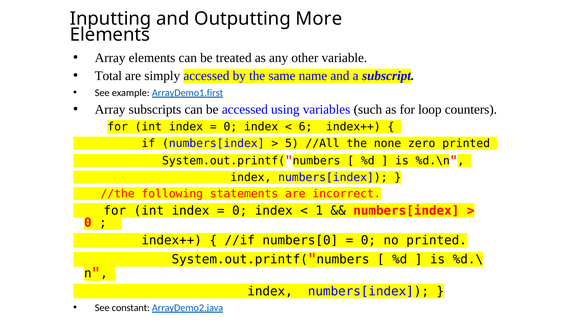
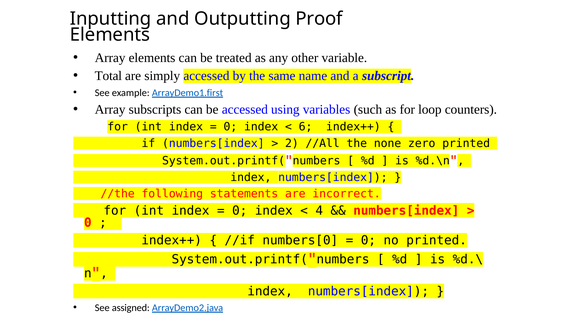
More: More -> Proof
5: 5 -> 2
1: 1 -> 4
constant: constant -> assigned
